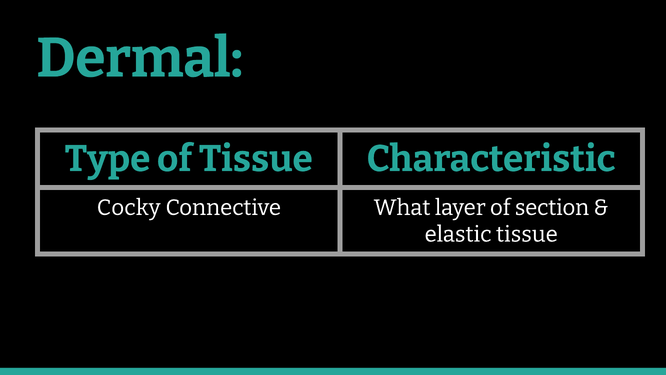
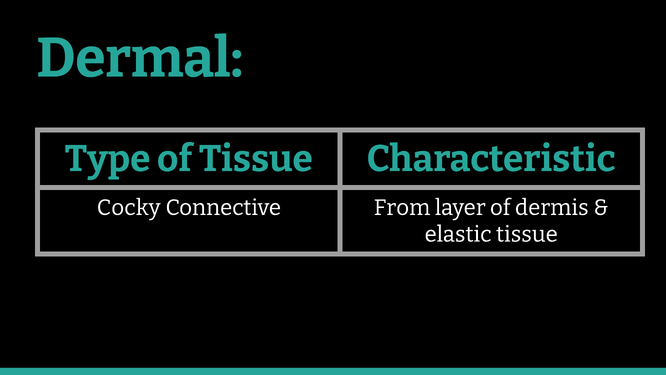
What: What -> From
section: section -> dermis
